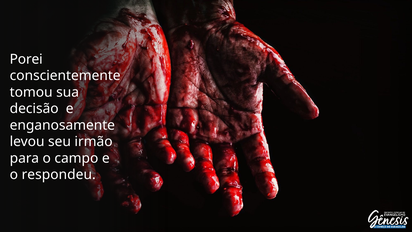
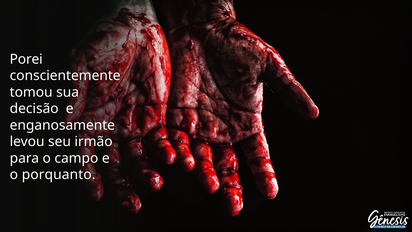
respondeu: respondeu -> porquanto
